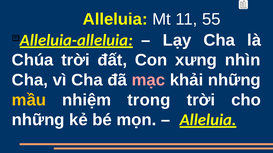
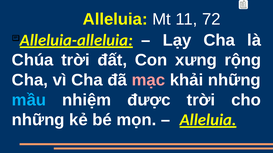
55: 55 -> 72
nhìn: nhìn -> rộng
mầu colour: yellow -> light blue
trong: trong -> được
